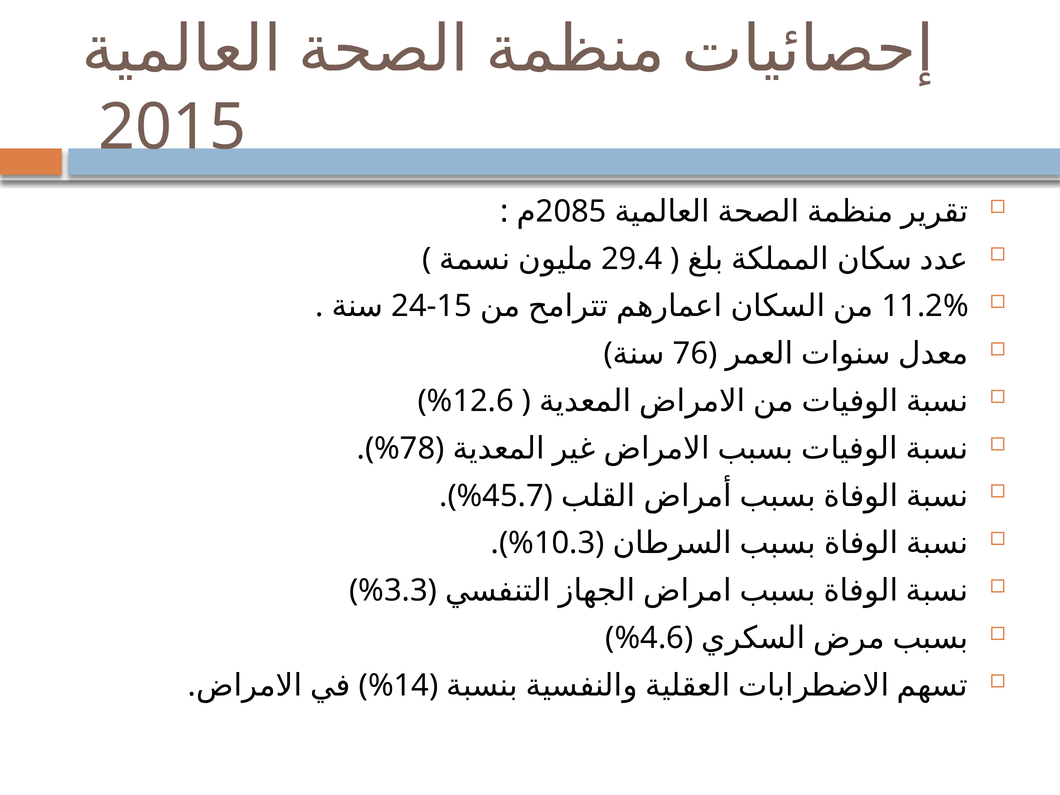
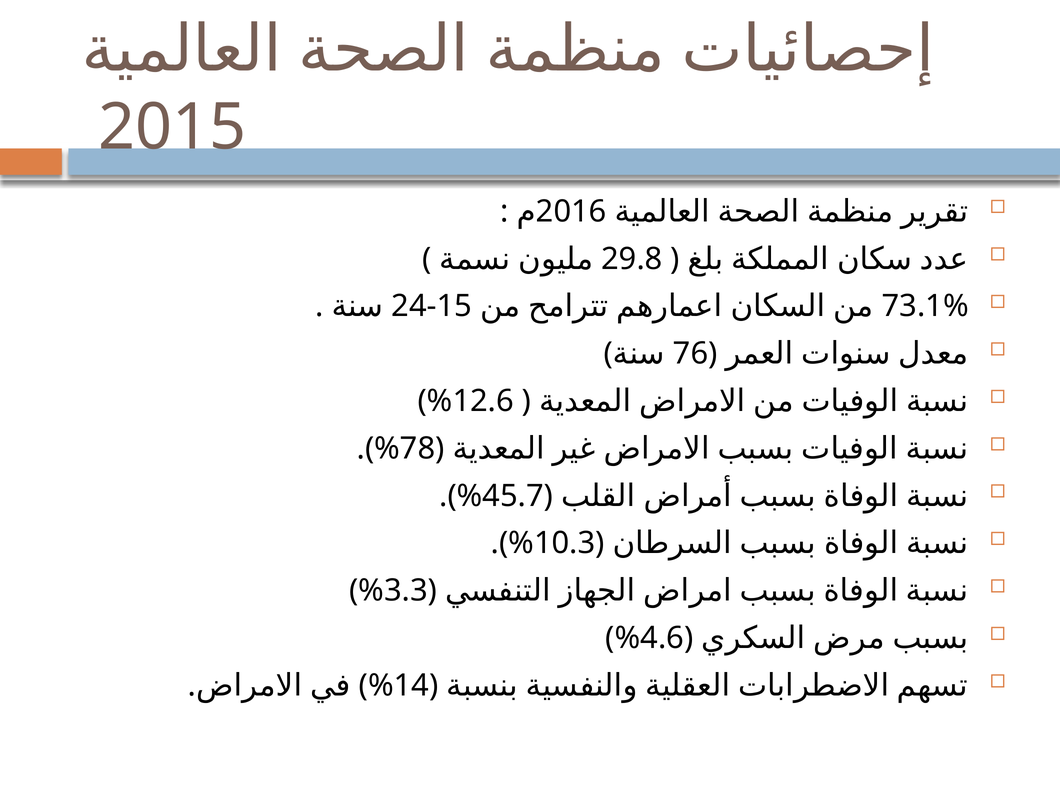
2085: 2085 -> 2016
29.4: 29.4 -> 29.8
11.2%: 11.2% -> 73.1%
